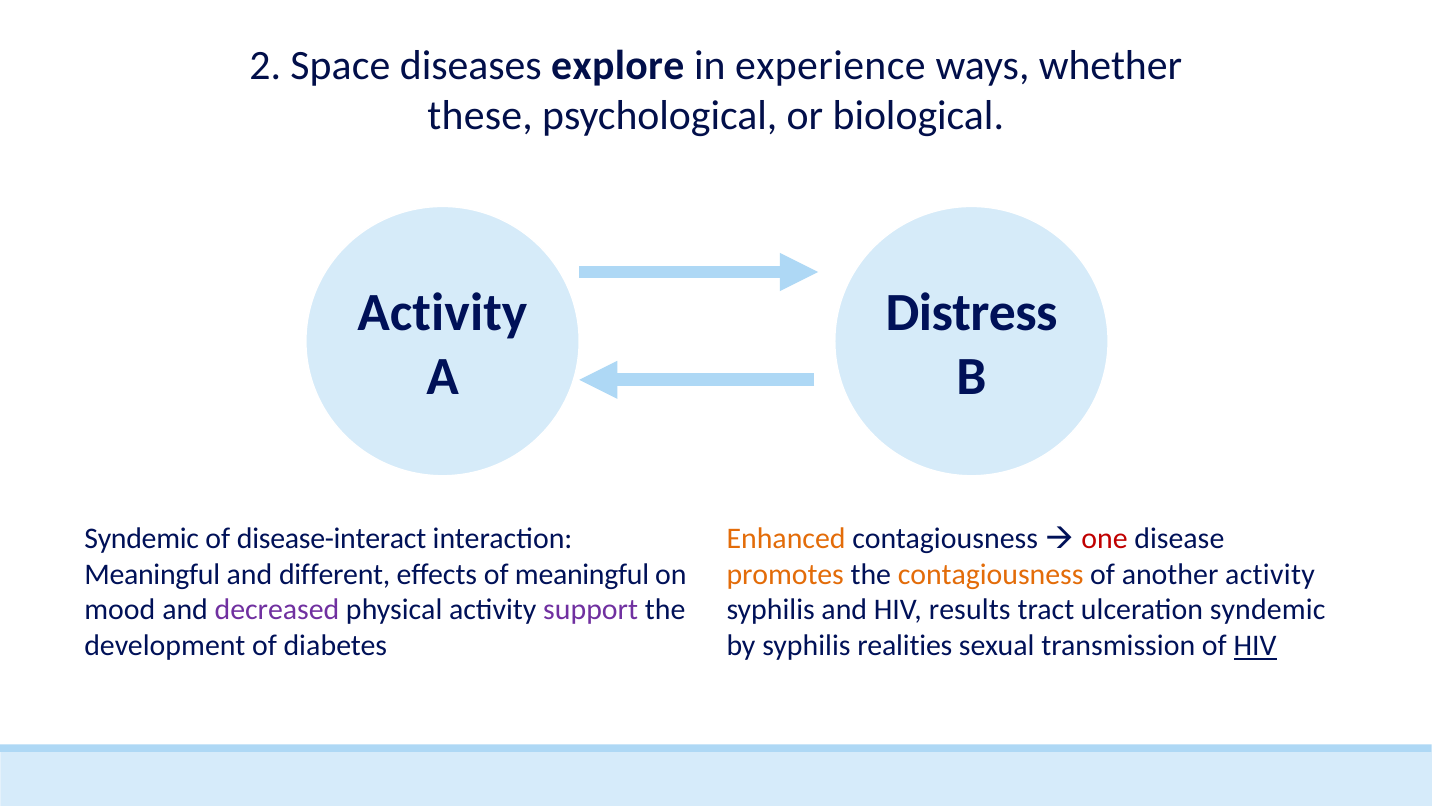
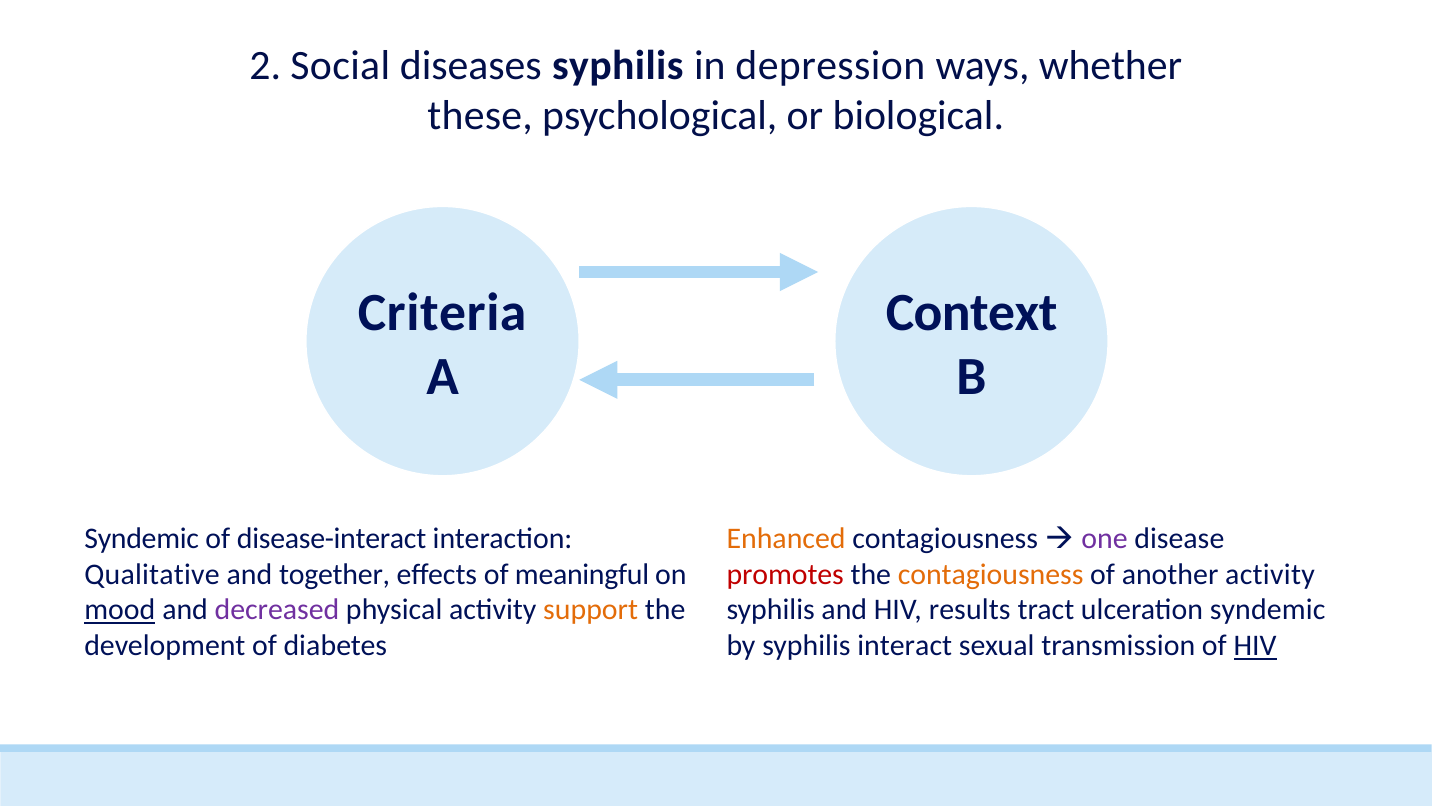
Space: Space -> Social
diseases explore: explore -> syphilis
experience: experience -> depression
Activity at (442, 312): Activity -> Criteria
Distress: Distress -> Context
one colour: red -> purple
Meaningful at (152, 574): Meaningful -> Qualitative
different: different -> together
promotes colour: orange -> red
mood underline: none -> present
support colour: purple -> orange
realities: realities -> interact
